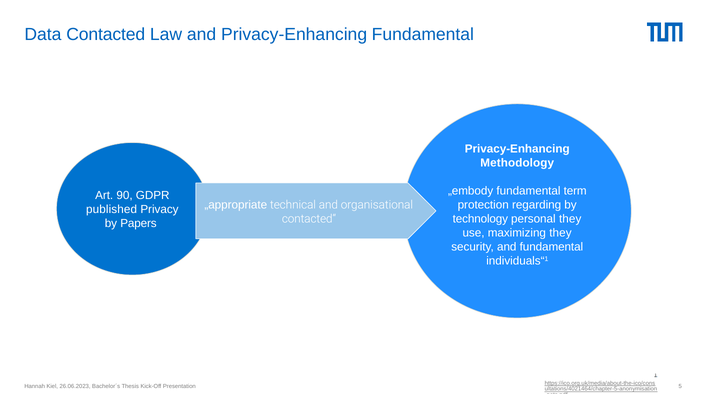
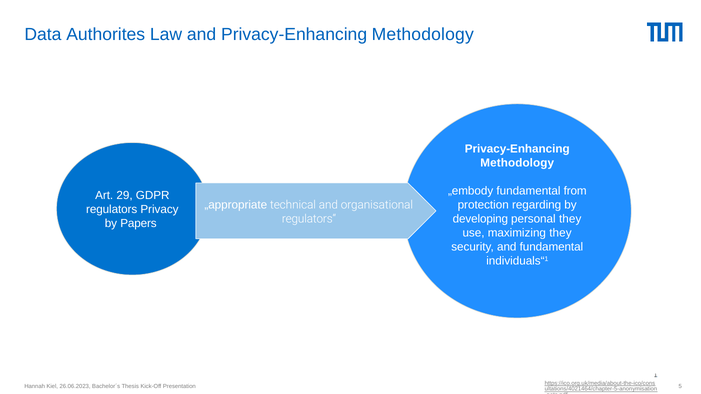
Contacted: Contacted -> Authorites
and Privacy-Enhancing Fundamental: Fundamental -> Methodology
term: term -> from
90: 90 -> 29
published: published -> regulators
technology: technology -> developing
contacted“: contacted“ -> regulators“
